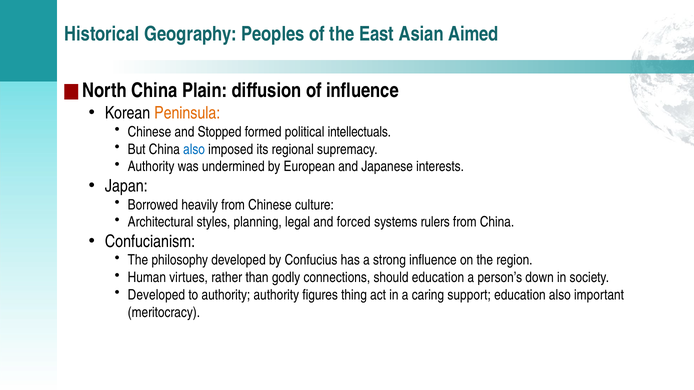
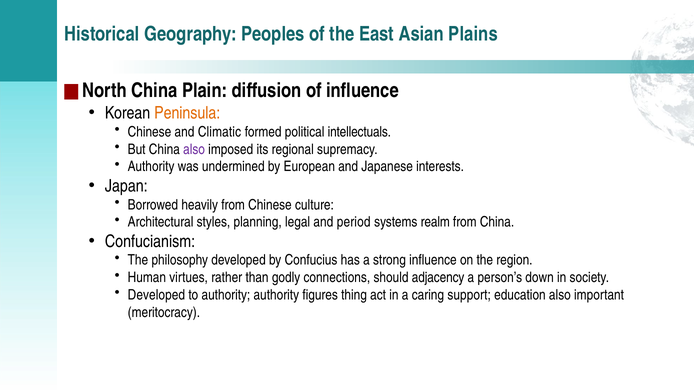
Aimed: Aimed -> Plains
Stopped: Stopped -> Climatic
also at (194, 149) colour: blue -> purple
forced: forced -> period
rulers: rulers -> realm
should education: education -> adjacency
